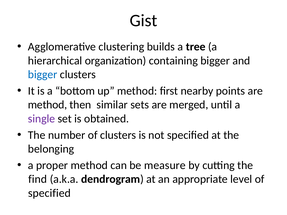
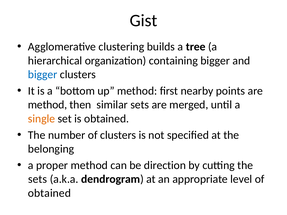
single colour: purple -> orange
measure: measure -> direction
find at (38, 179): find -> sets
specified at (49, 193): specified -> obtained
